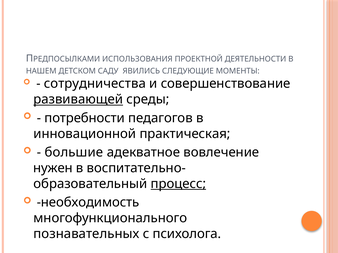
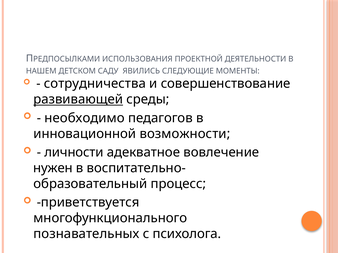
потребности: потребности -> необходимо
практическая: практическая -> возможности
большие: большие -> личности
процесс underline: present -> none
необходимость: необходимость -> приветствуется
